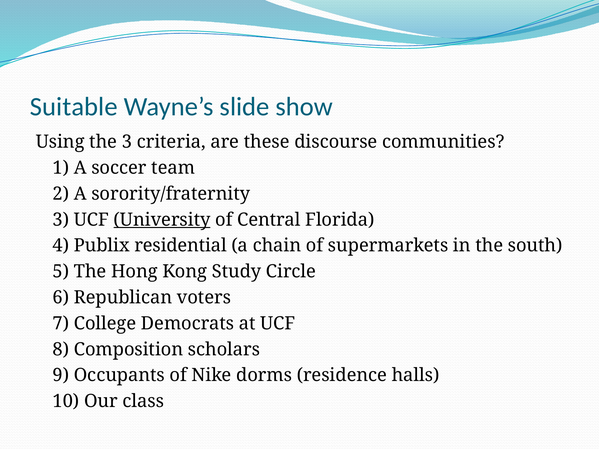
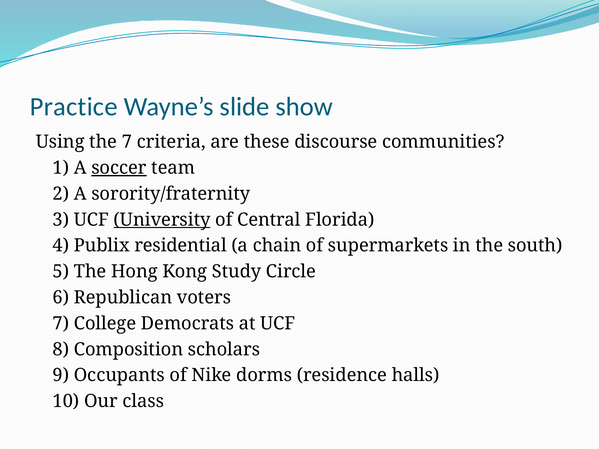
Suitable: Suitable -> Practice
the 3: 3 -> 7
soccer underline: none -> present
